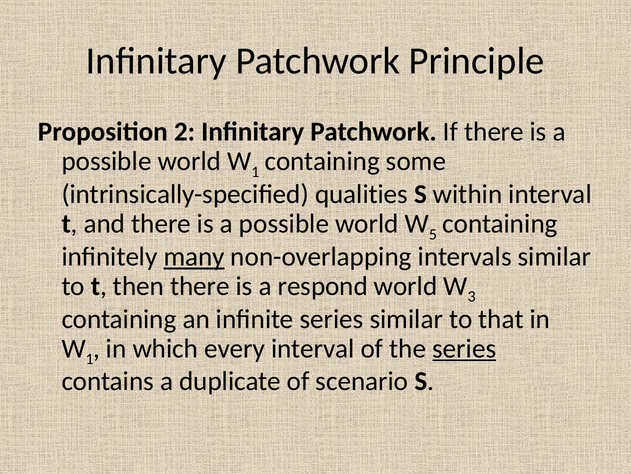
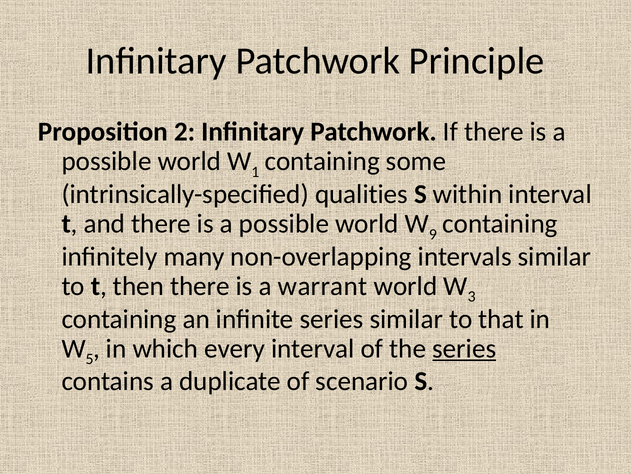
5: 5 -> 9
many underline: present -> none
respond: respond -> warrant
1 at (90, 359): 1 -> 5
